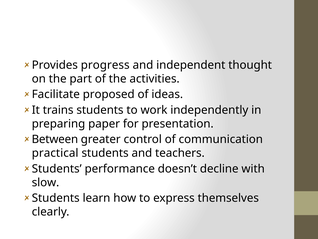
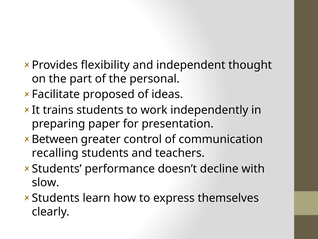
progress: progress -> flexibility
activities: activities -> personal
practical: practical -> recalling
